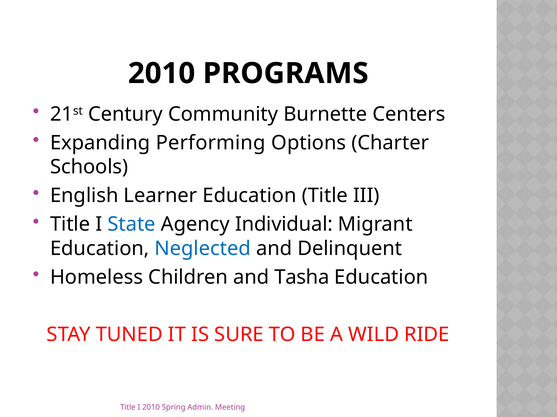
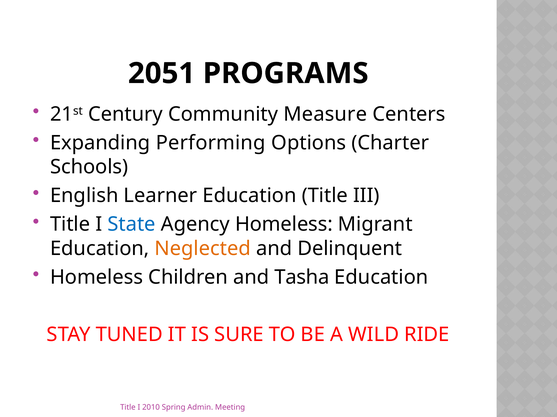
2010 at (162, 74): 2010 -> 2051
Burnette: Burnette -> Measure
Agency Individual: Individual -> Homeless
Neglected colour: blue -> orange
